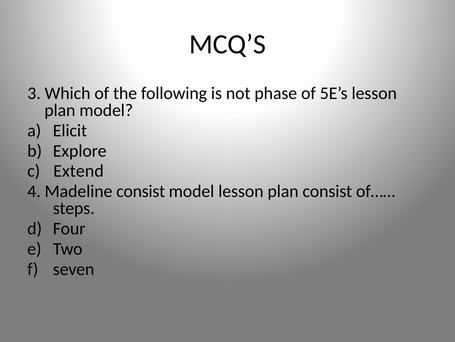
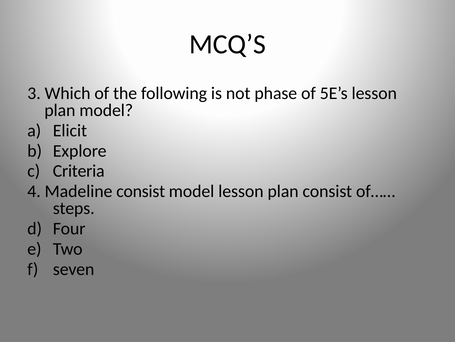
Extend: Extend -> Criteria
